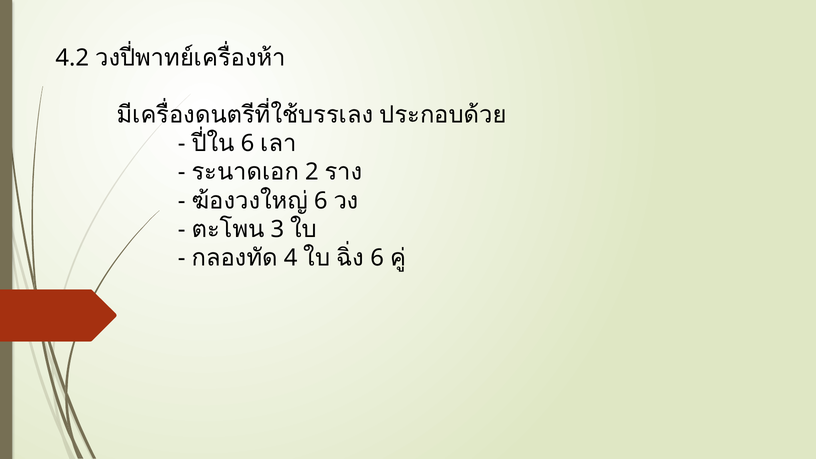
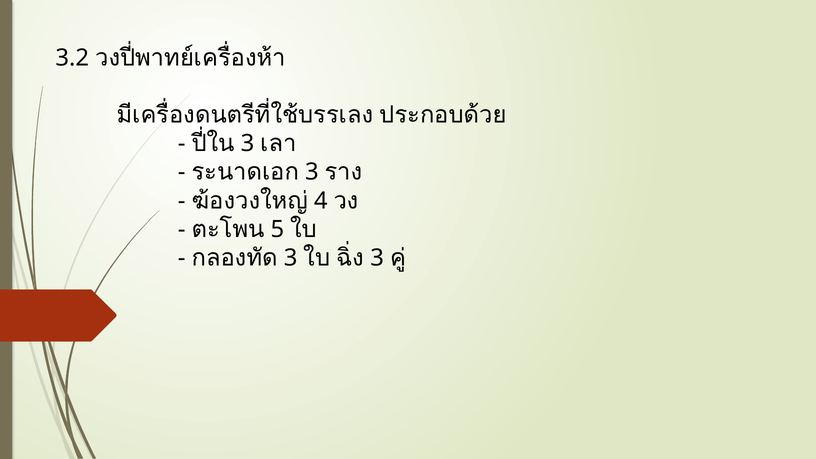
4.2: 4.2 -> 3.2
6 at (248, 144): 6 -> 3
2 at (312, 172): 2 -> 3
6 at (321, 201): 6 -> 4
3: 3 -> 5
4 at (291, 258): 4 -> 3
6 at (377, 258): 6 -> 3
